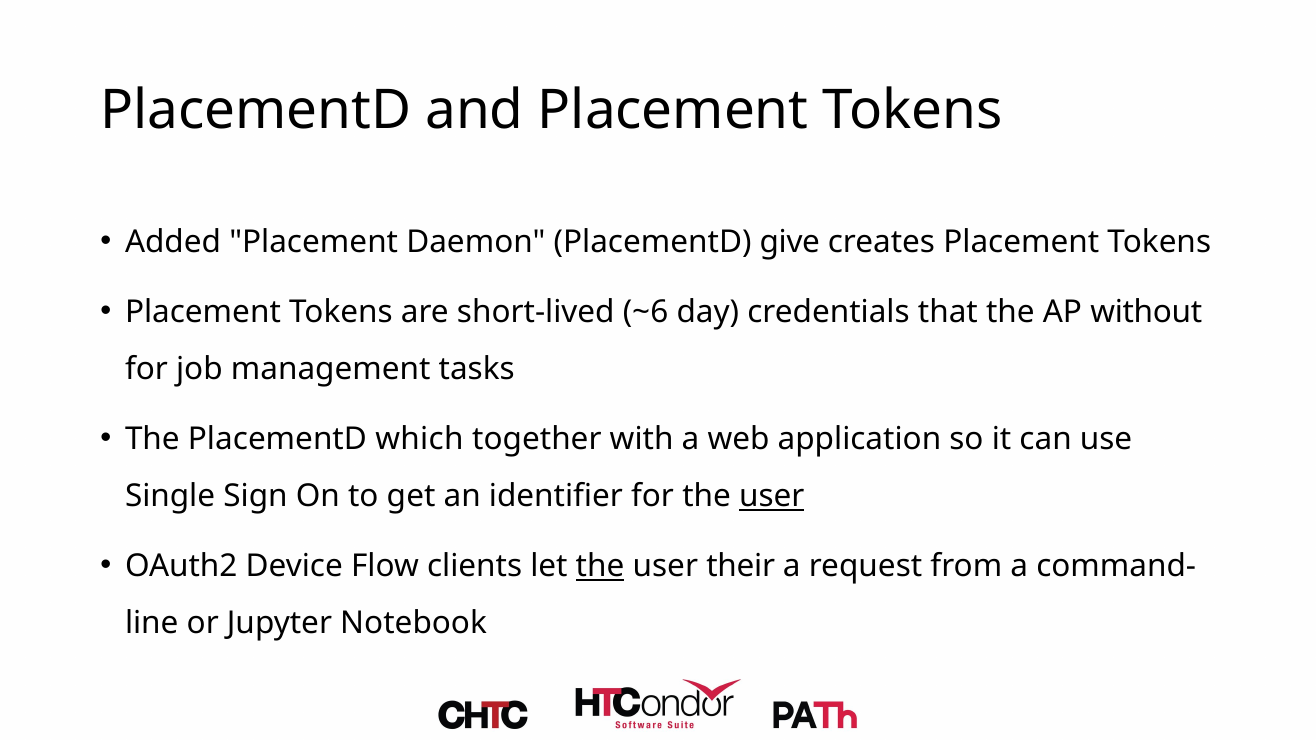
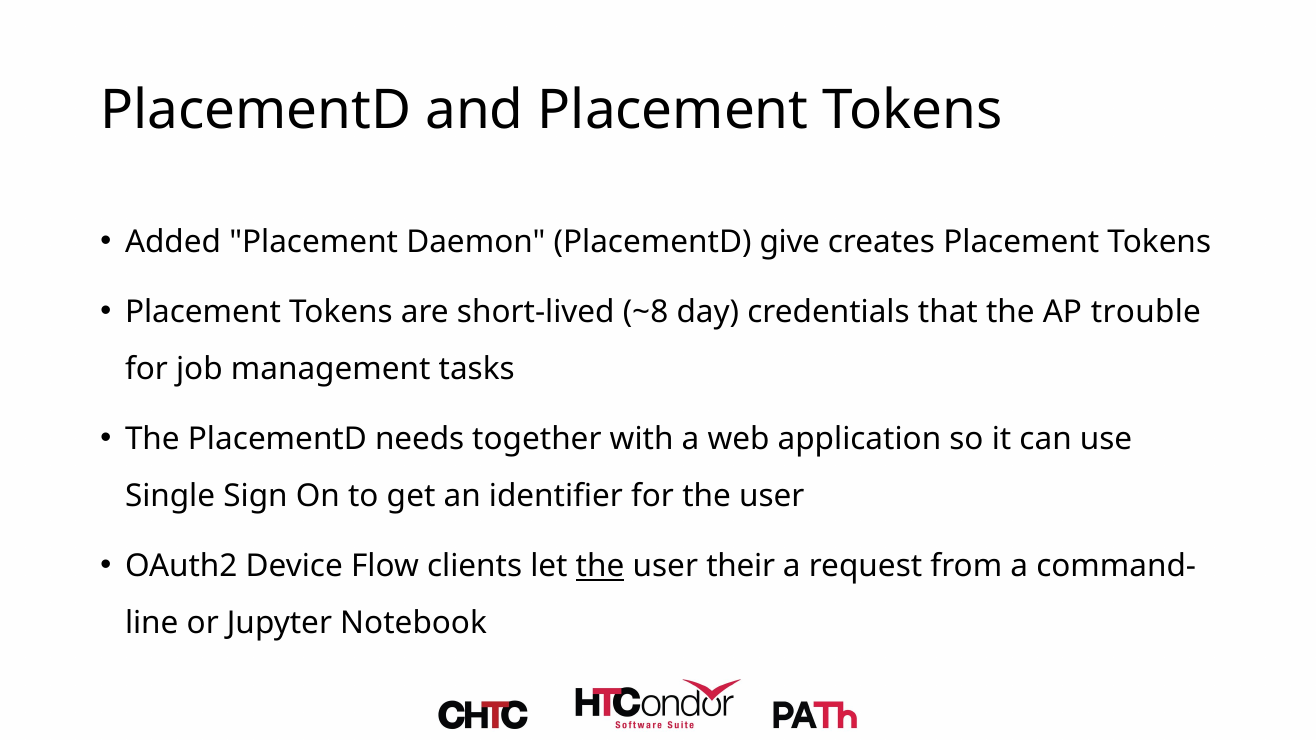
~6: ~6 -> ~8
without: without -> trouble
which: which -> needs
user at (772, 496) underline: present -> none
